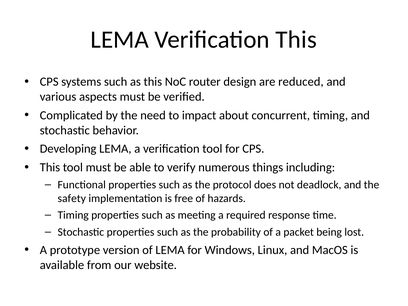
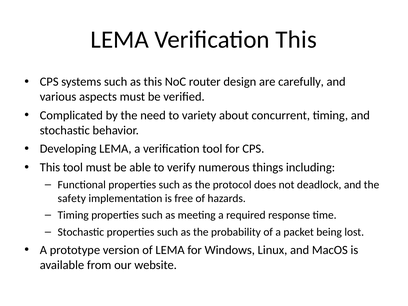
reduced: reduced -> carefully
impact: impact -> variety
